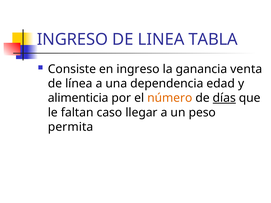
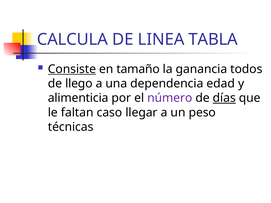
INGRESO at (72, 40): INGRESO -> CALCULA
Consiste underline: none -> present
en ingreso: ingreso -> tamaño
venta: venta -> todos
línea: línea -> llego
número colour: orange -> purple
permita: permita -> técnicas
